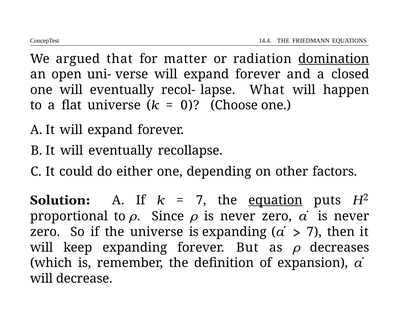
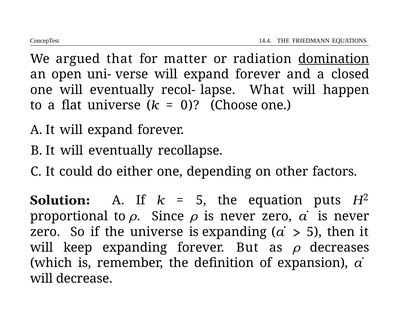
7 at (201, 200): 7 -> 5
equation underline: present -> none
7 at (314, 232): 7 -> 5
